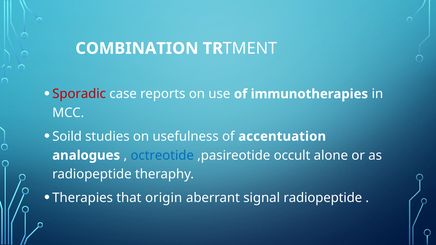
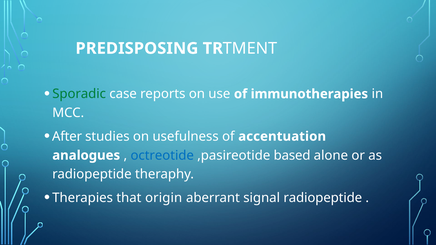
COMBINATION: COMBINATION -> PREDISPOSING
Sporadic colour: red -> green
Soild: Soild -> After
occult: occult -> based
